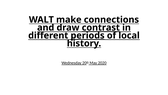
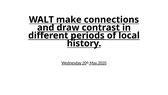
contrast underline: present -> none
